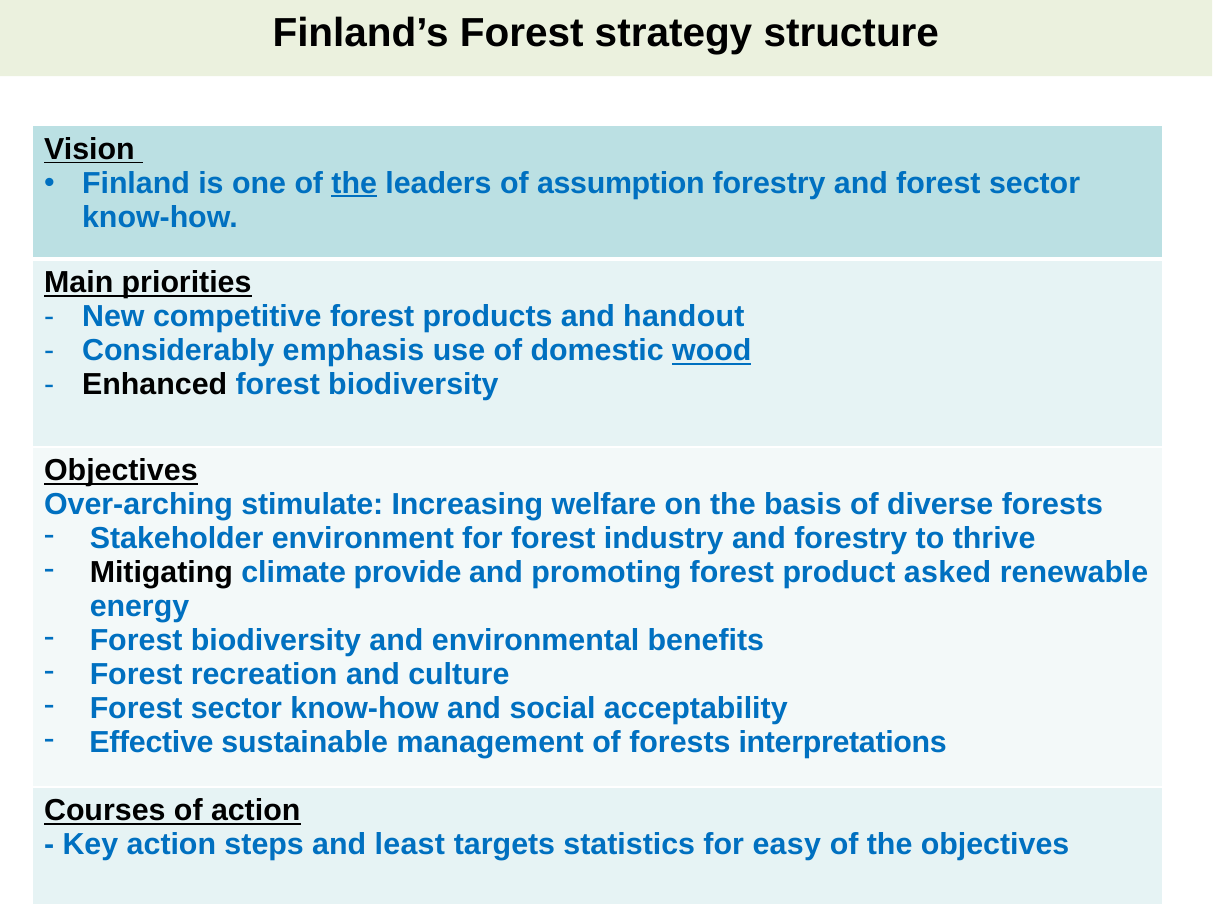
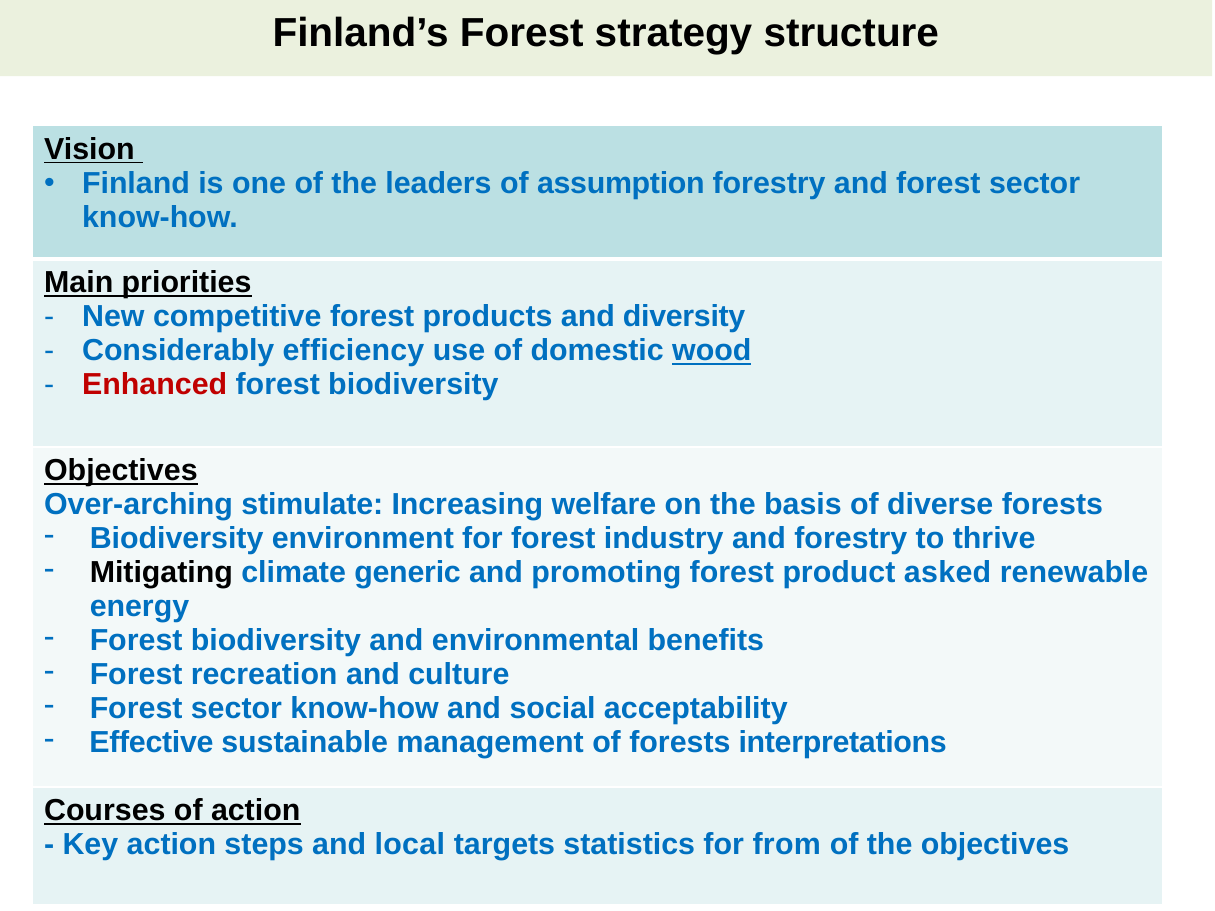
the at (354, 183) underline: present -> none
handout: handout -> diversity
emphasis: emphasis -> efficiency
Enhanced colour: black -> red
Stakeholder at (177, 539): Stakeholder -> Biodiversity
provide: provide -> generic
least: least -> local
easy: easy -> from
